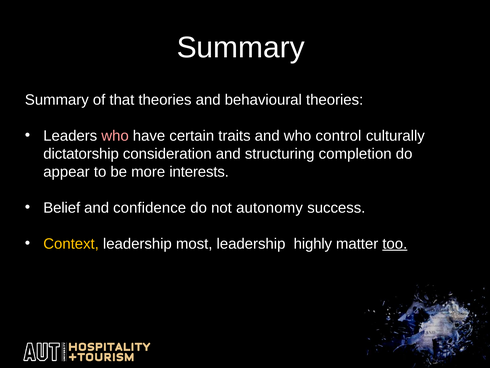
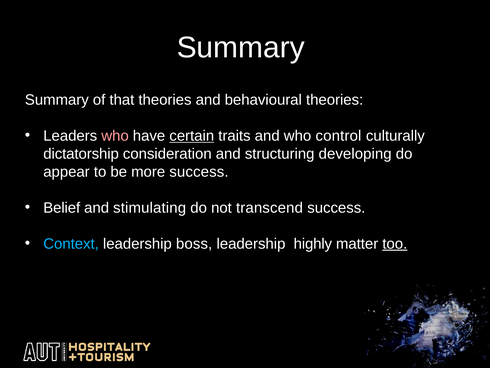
certain underline: none -> present
completion: completion -> developing
more interests: interests -> success
confidence: confidence -> stimulating
autonomy: autonomy -> transcend
Context colour: yellow -> light blue
most: most -> boss
